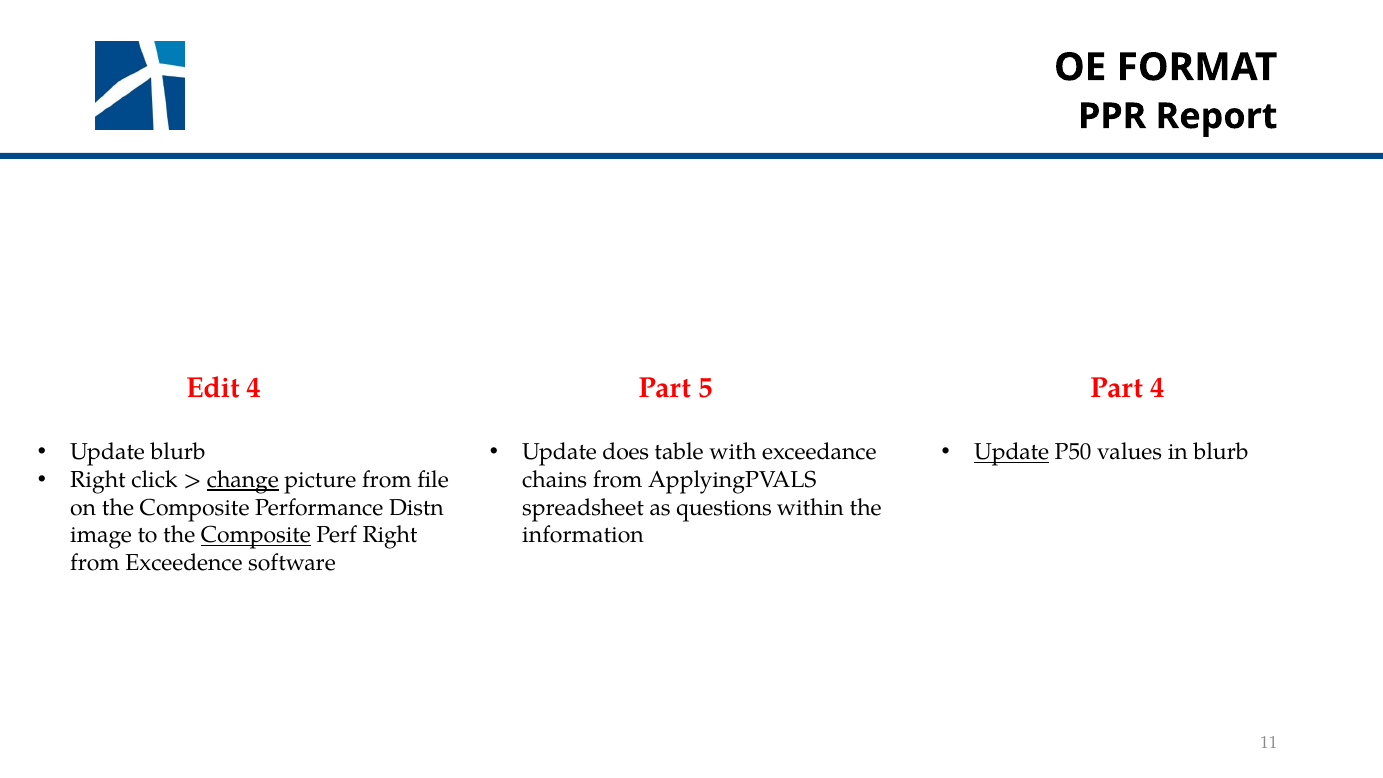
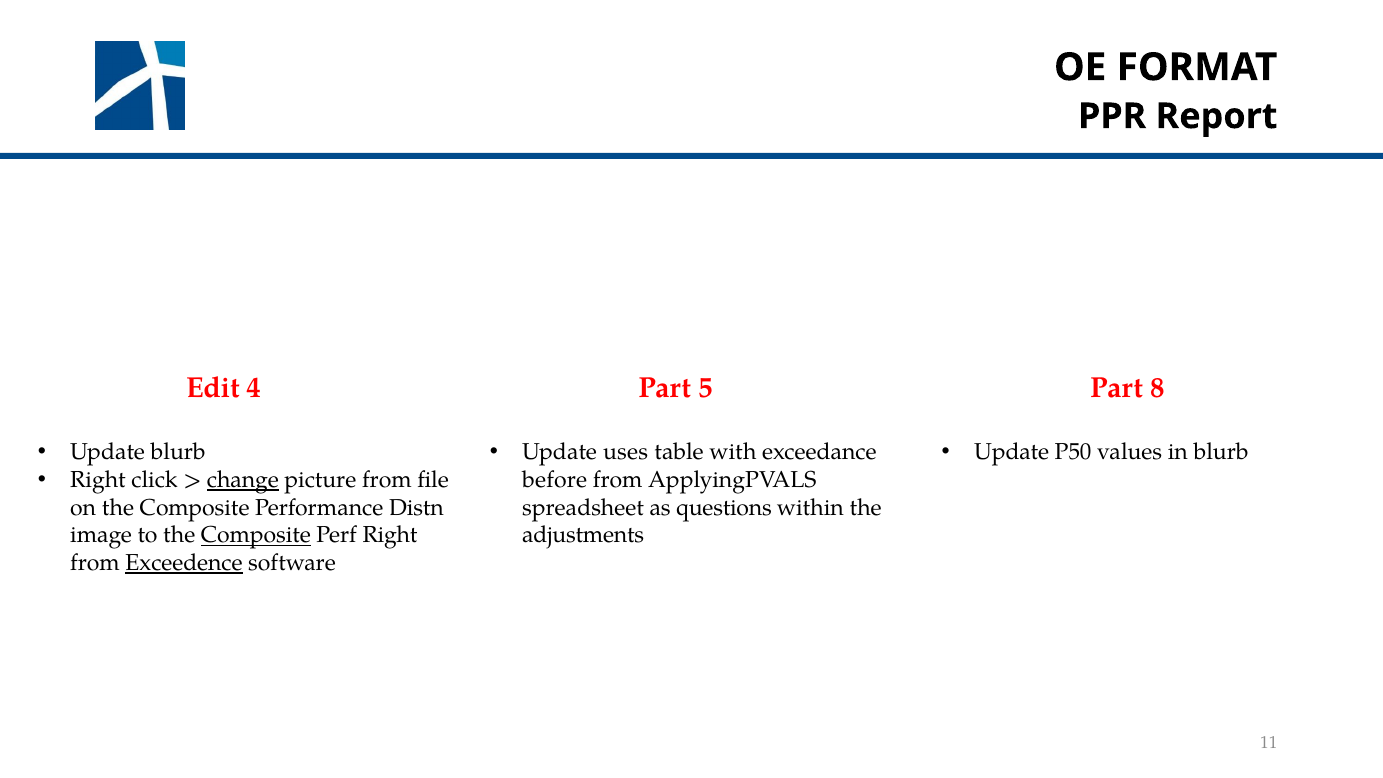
Part 4: 4 -> 8
does: does -> uses
Update at (1012, 452) underline: present -> none
chains: chains -> before
information: information -> adjustments
Exceedence underline: none -> present
